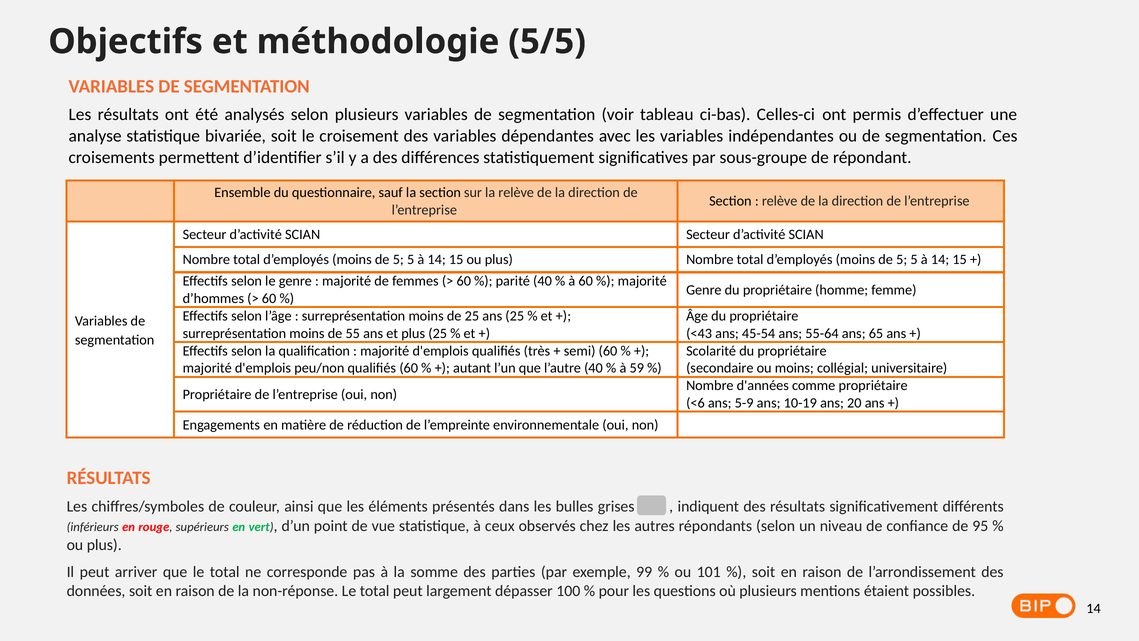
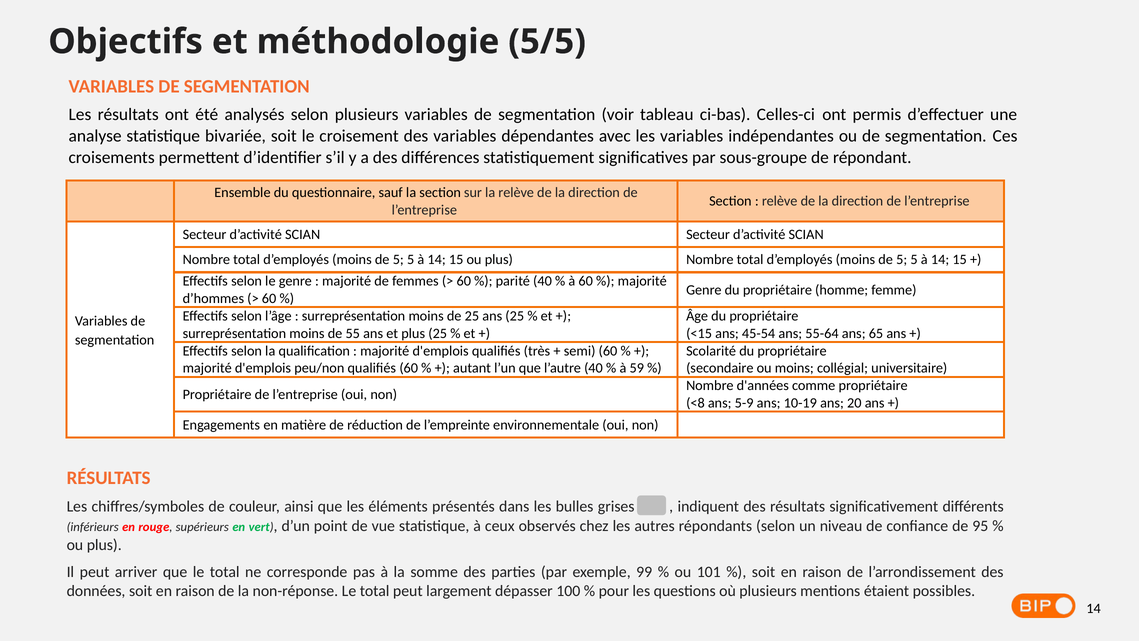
˂43: ˂43 -> ˂15
˂6: ˂6 -> ˂8
